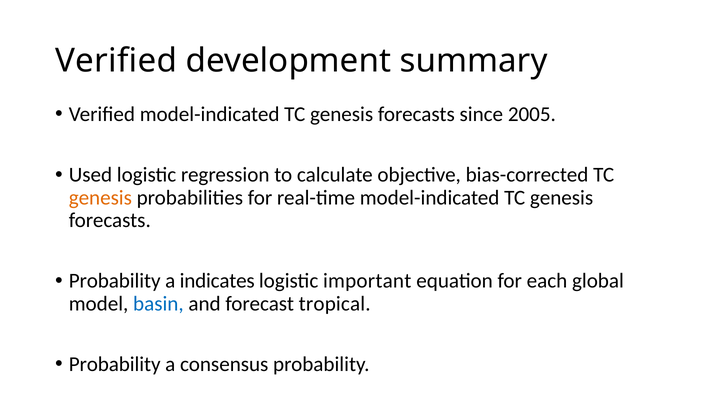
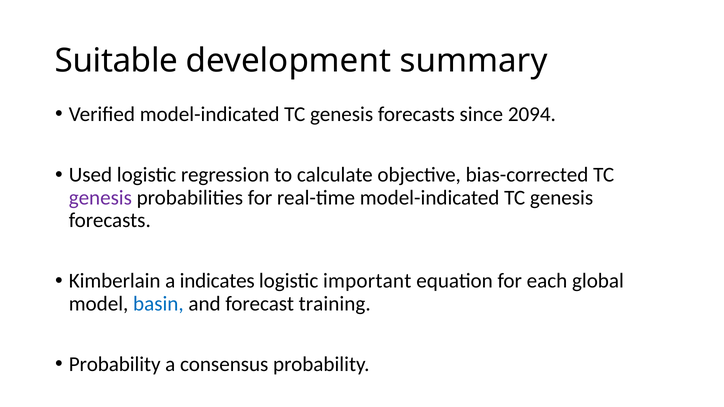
Verified at (116, 61): Verified -> Suitable
2005: 2005 -> 2094
genesis at (100, 198) colour: orange -> purple
Probability at (115, 281): Probability -> Kimberlain
tropical: tropical -> training
